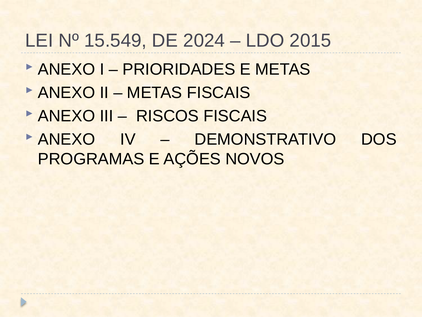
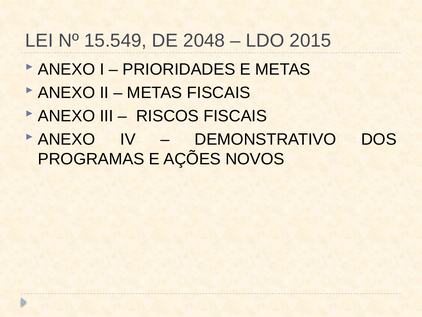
2024: 2024 -> 2048
